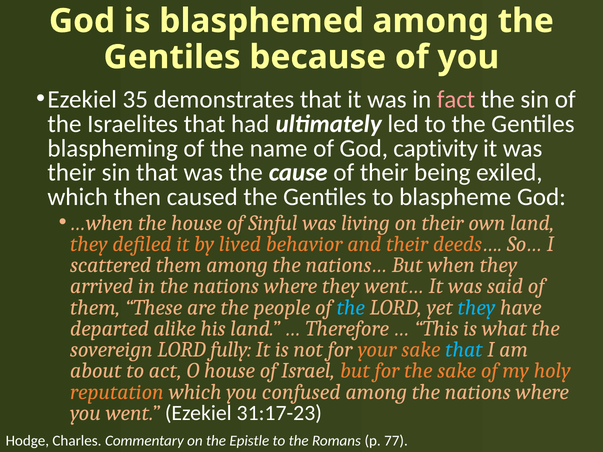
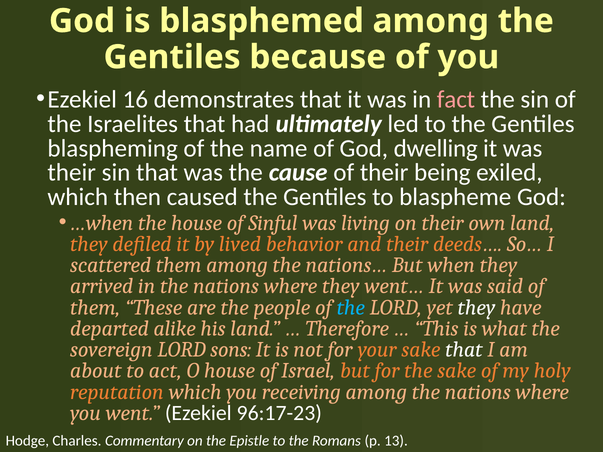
35: 35 -> 16
captivity: captivity -> dwelling
they at (476, 308) colour: light blue -> white
fully: fully -> sons
that at (464, 350) colour: light blue -> white
confused: confused -> receiving
31:17-23: 31:17-23 -> 96:17-23
77: 77 -> 13
